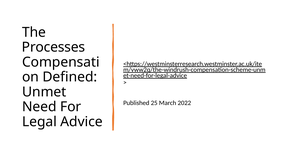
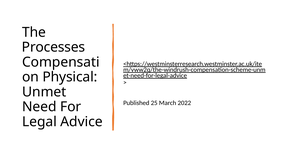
Defined: Defined -> Physical
